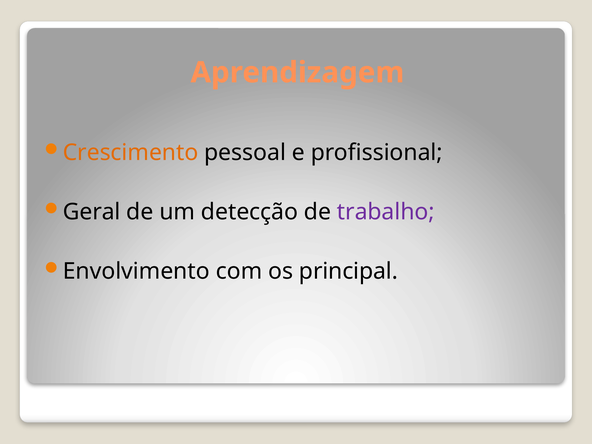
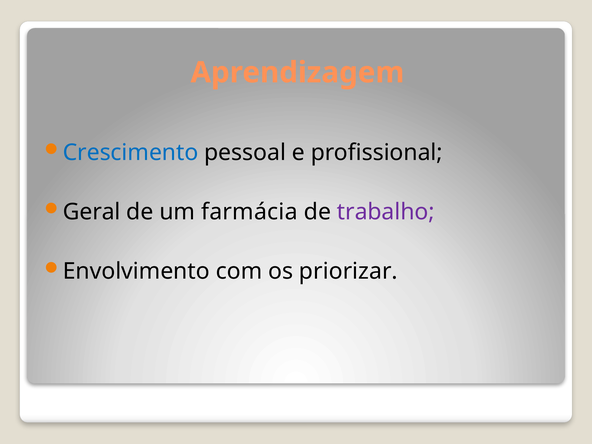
Crescimento colour: orange -> blue
detecção: detecção -> farmácia
principal: principal -> priorizar
